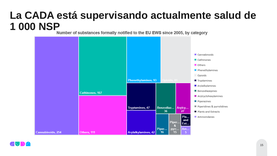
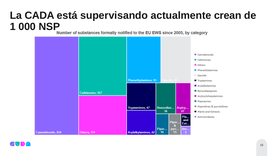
salud: salud -> crean
